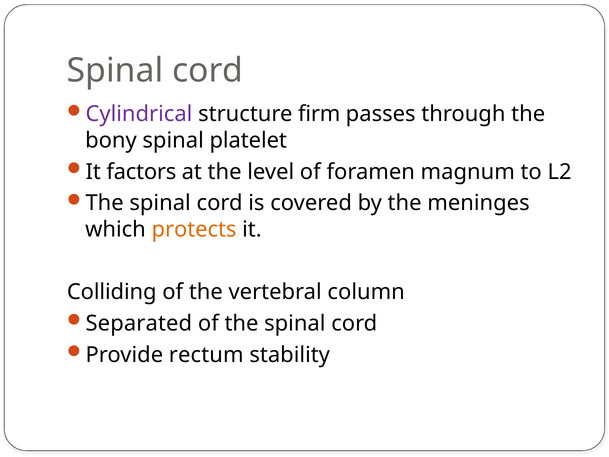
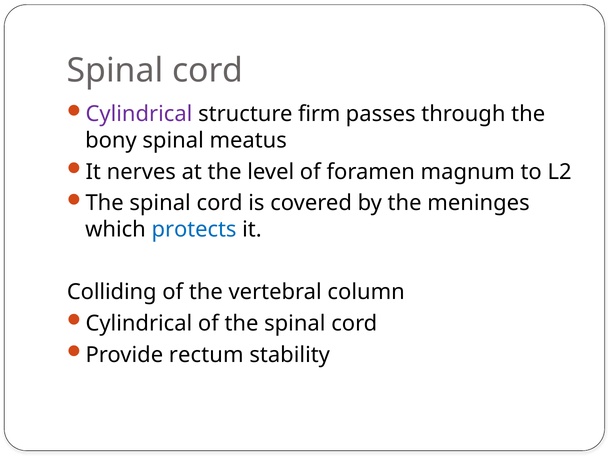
platelet: platelet -> meatus
factors: factors -> nerves
protects colour: orange -> blue
Separated at (139, 323): Separated -> Cylindrical
